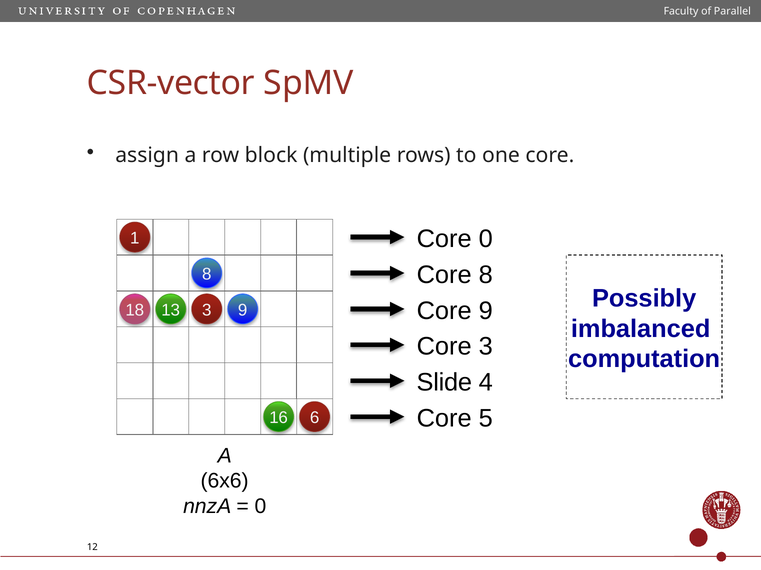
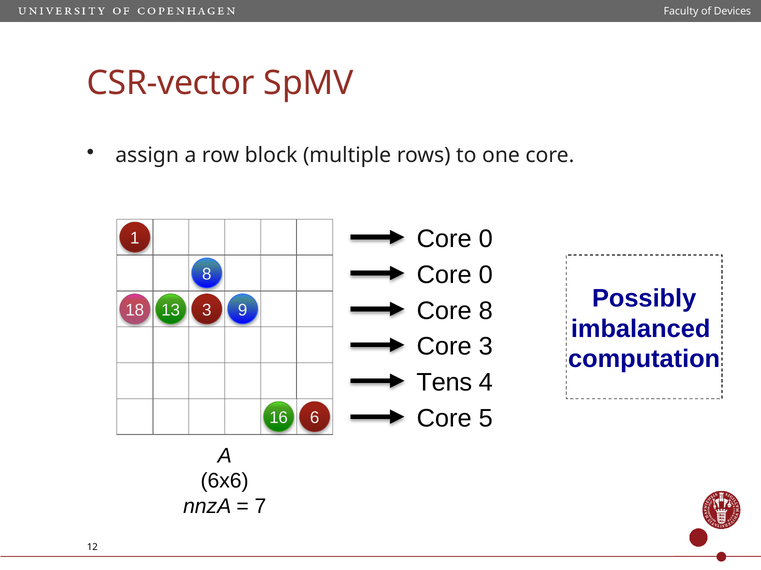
Parallel: Parallel -> Devices
8 at (486, 275): 8 -> 0
9: 9 -> 8
Slide: Slide -> Tens
0 at (260, 507): 0 -> 7
